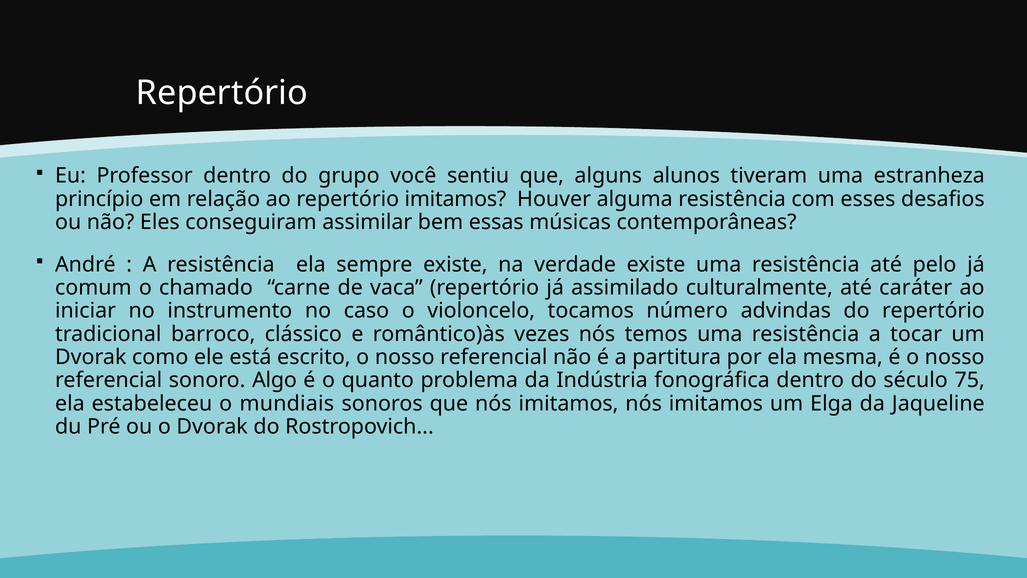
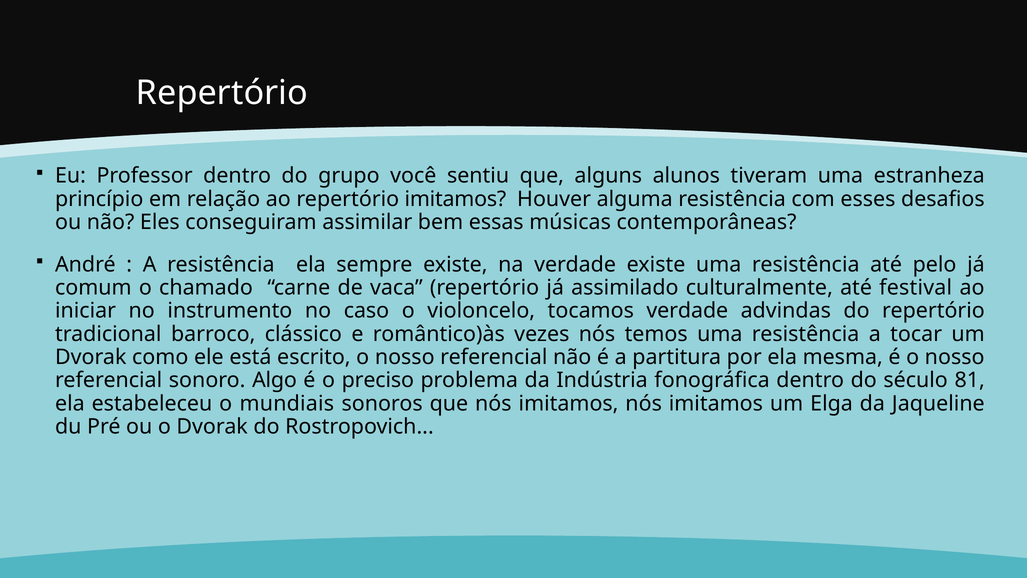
caráter: caráter -> festival
tocamos número: número -> verdade
quanto: quanto -> preciso
75: 75 -> 81
